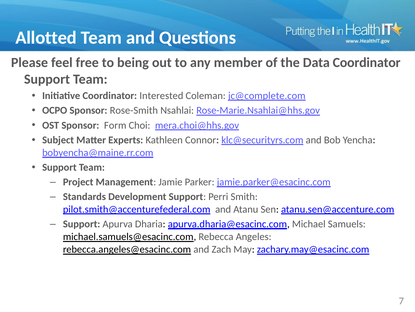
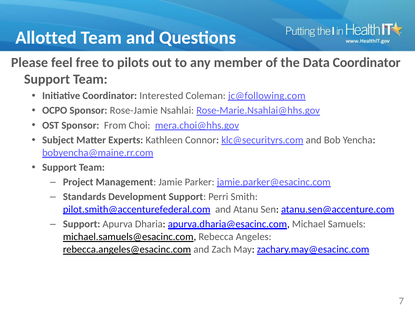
being: being -> pilots
jc@complete.com: jc@complete.com -> jc@following.com
Rose-Smith: Rose-Smith -> Rose-Jamie
Form: Form -> From
